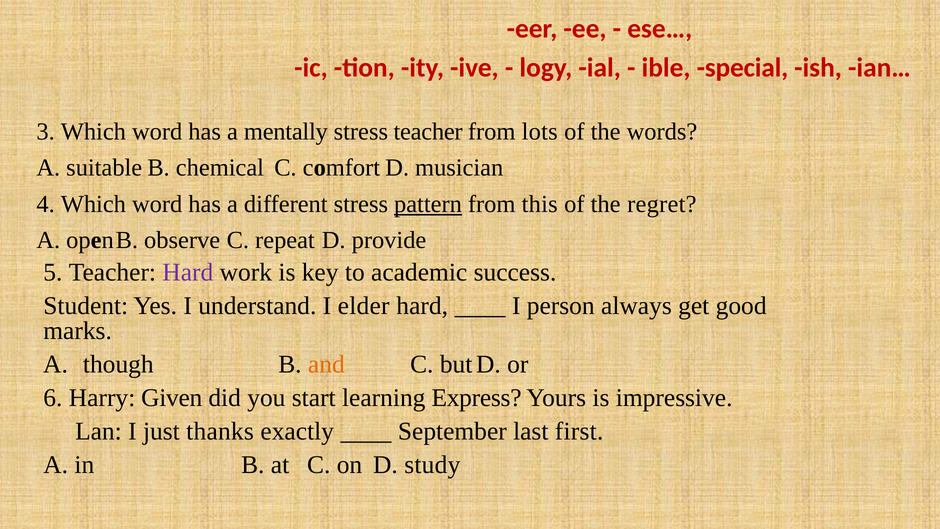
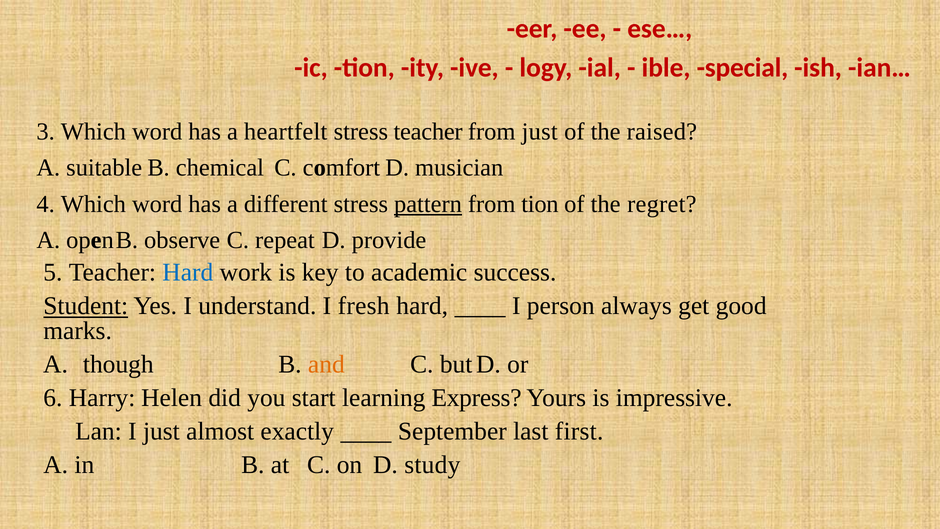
mentally: mentally -> heartfelt
from lots: lots -> just
words: words -> raised
from this: this -> tion
Hard at (188, 272) colour: purple -> blue
Student underline: none -> present
elder: elder -> fresh
Given: Given -> Helen
thanks: thanks -> almost
